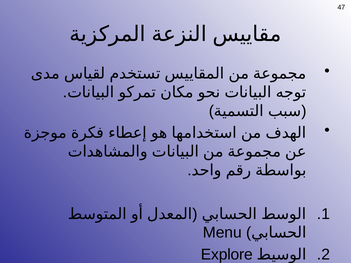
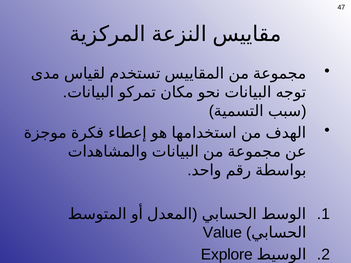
Menu: Menu -> Value
